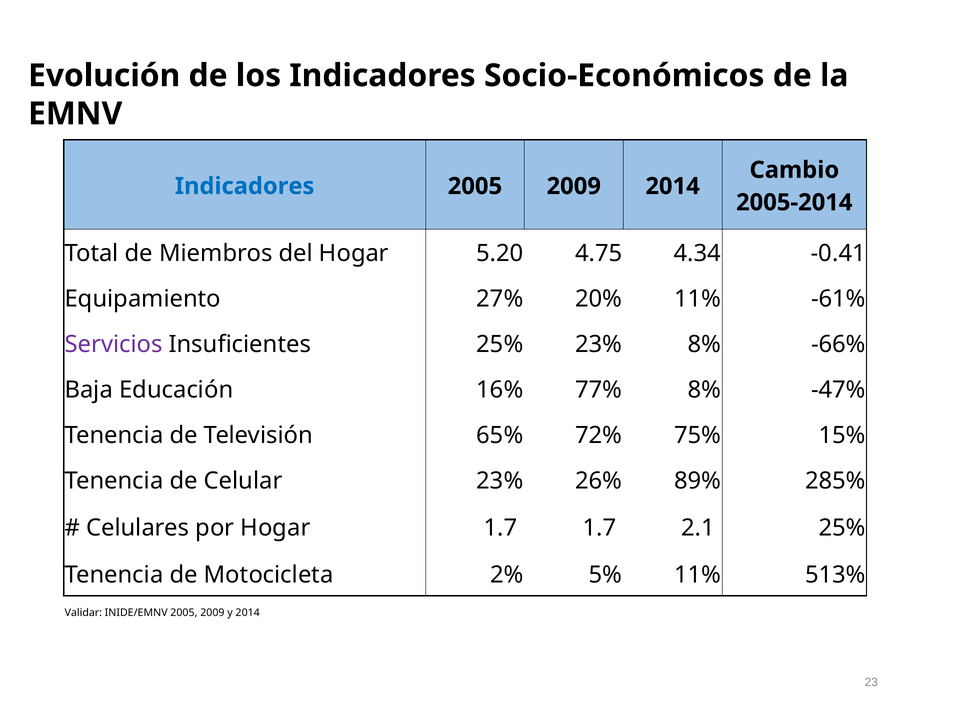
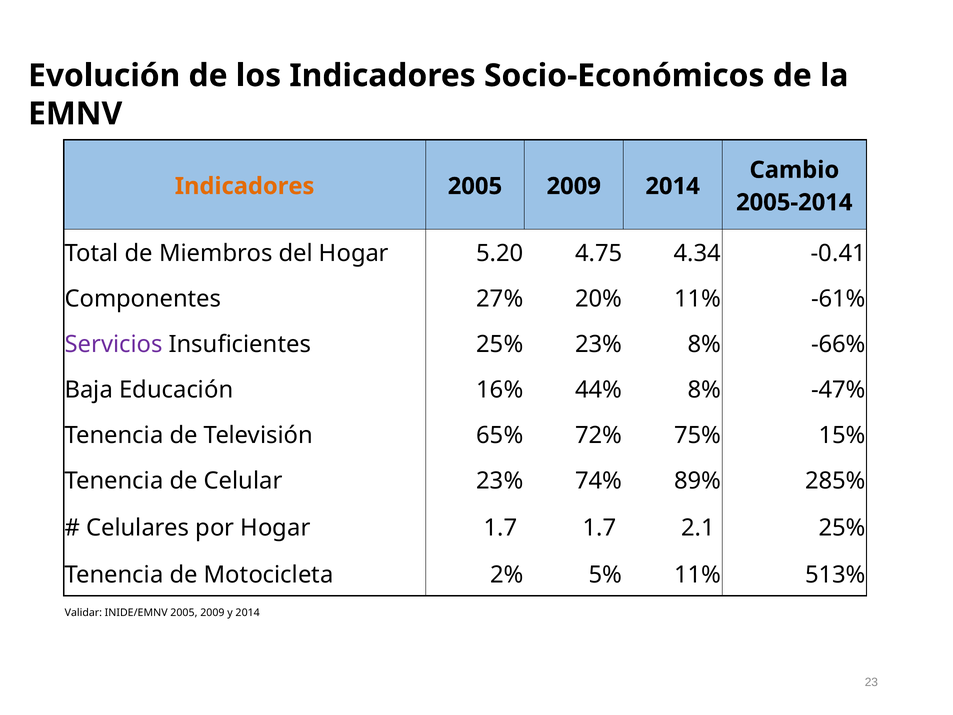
Indicadores at (245, 186) colour: blue -> orange
Equipamiento: Equipamiento -> Componentes
77%: 77% -> 44%
26%: 26% -> 74%
